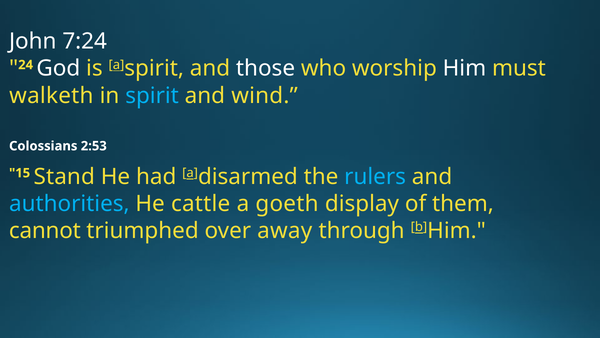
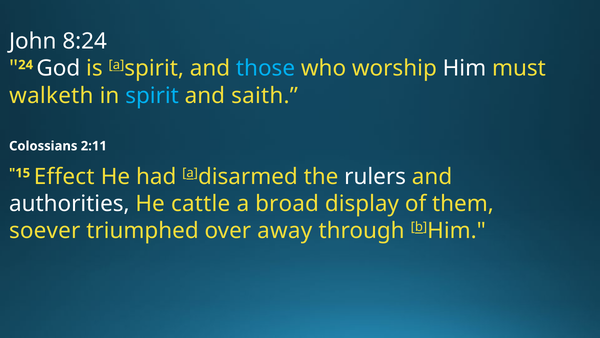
7:24: 7:24 -> 8:24
those colour: white -> light blue
wind: wind -> saith
2:53: 2:53 -> 2:11
Stand: Stand -> Effect
rulers colour: light blue -> white
authorities colour: light blue -> white
goeth: goeth -> broad
cannot: cannot -> soever
